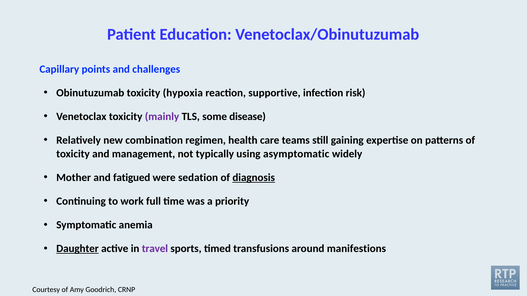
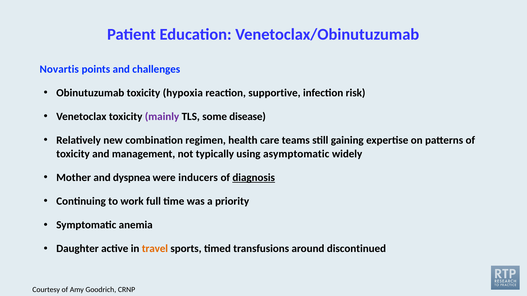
Capillary: Capillary -> Novartis
fatigued: fatigued -> dyspnea
sedation: sedation -> inducers
Daughter underline: present -> none
travel colour: purple -> orange
manifestions: manifestions -> discontinued
